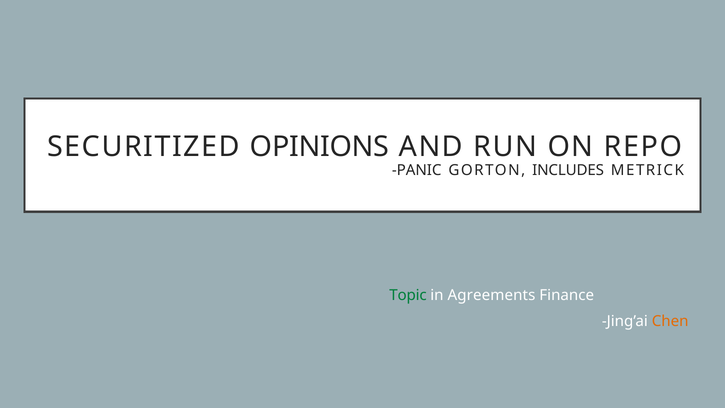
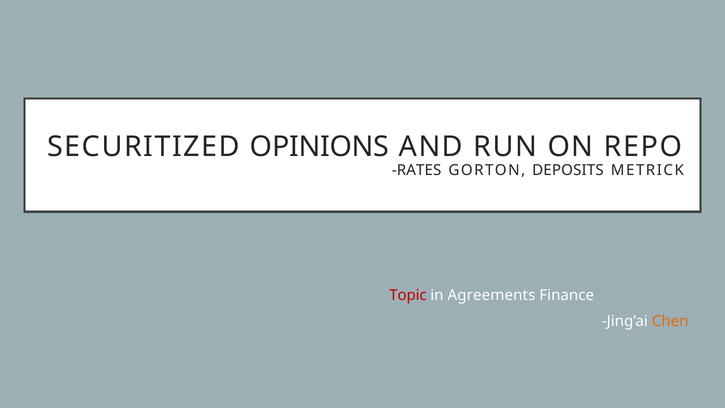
PANIC: PANIC -> RATES
INCLUDES: INCLUDES -> DEPOSITS
Topic colour: green -> red
